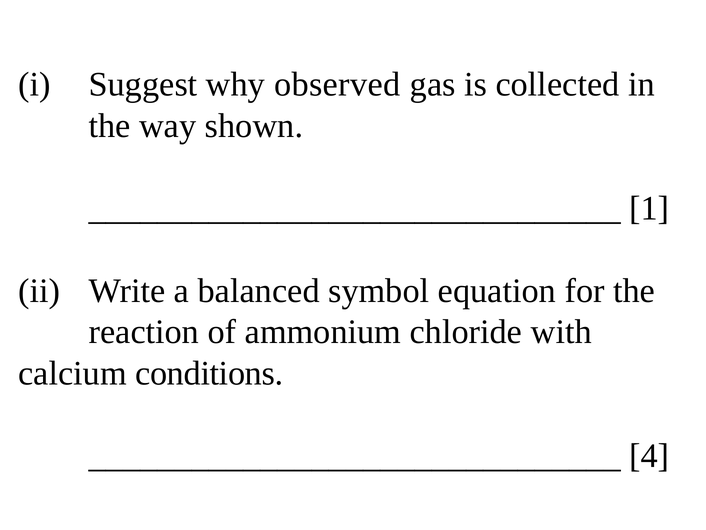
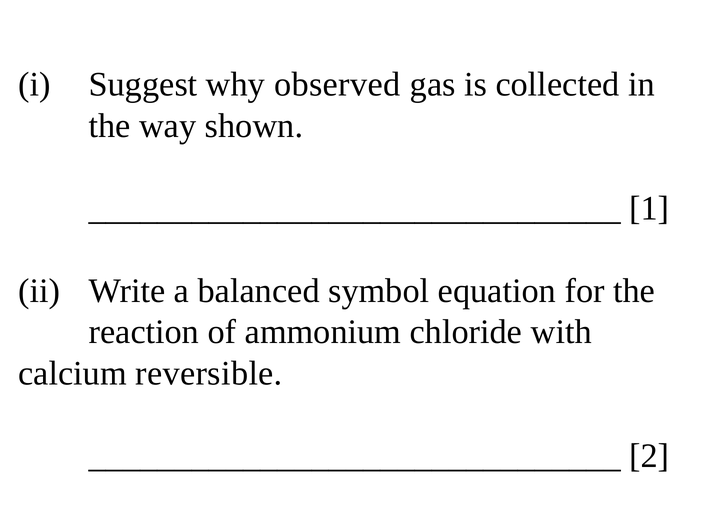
conditions: conditions -> reversible
4: 4 -> 2
